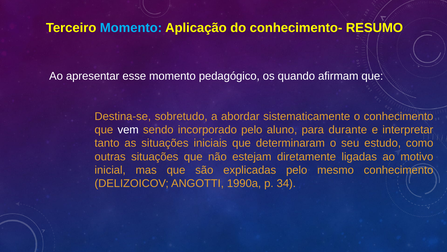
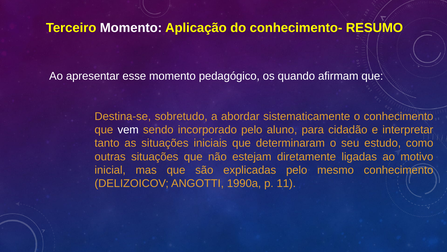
Momento at (131, 28) colour: light blue -> white
durante: durante -> cidadão
34: 34 -> 11
